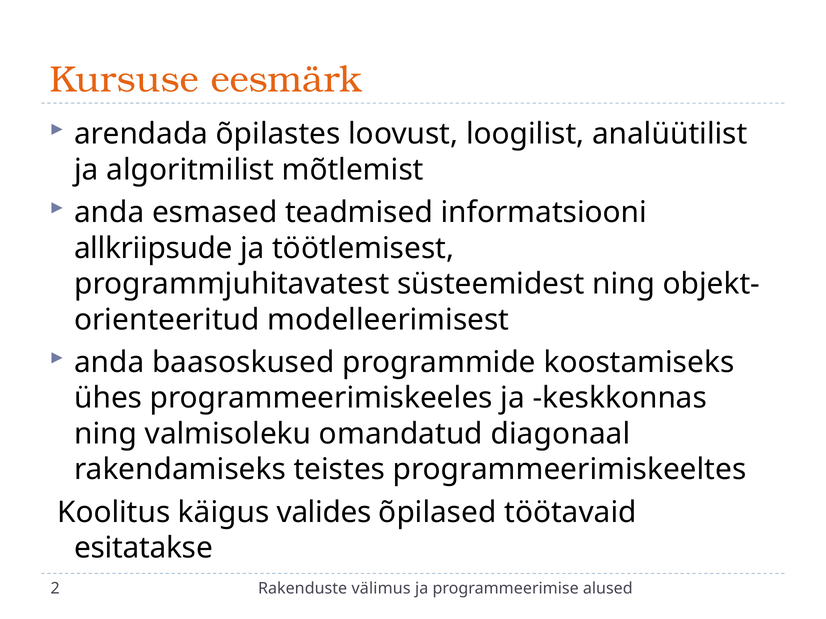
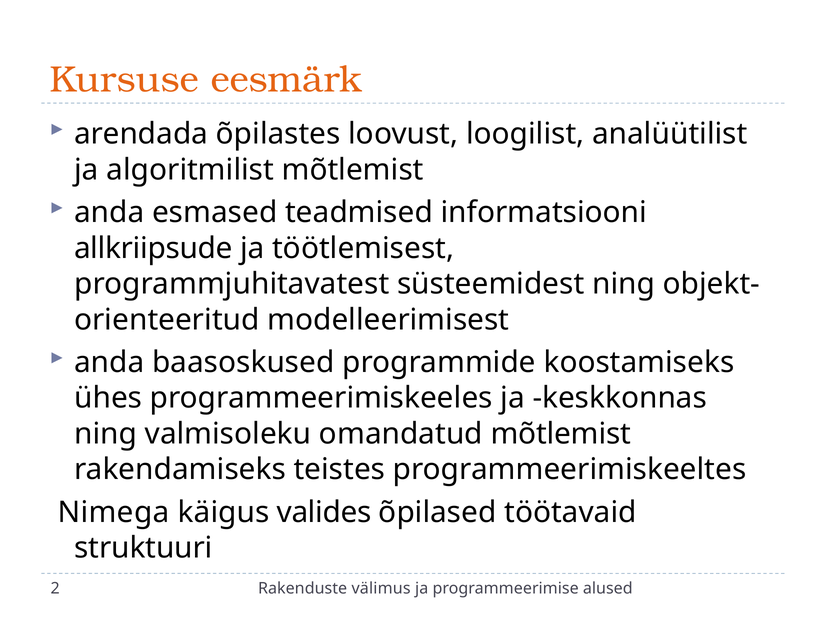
omandatud diagonaal: diagonaal -> mõtlemist
Koolitus: Koolitus -> Nimega
esitatakse: esitatakse -> struktuuri
